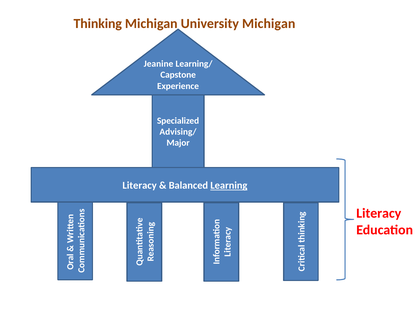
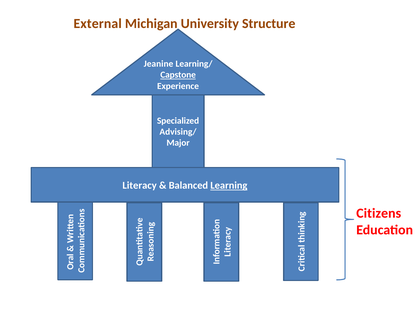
Thinking: Thinking -> External
University Michigan: Michigan -> Structure
Capstone underline: none -> present
Literacy at (379, 213): Literacy -> Citizens
